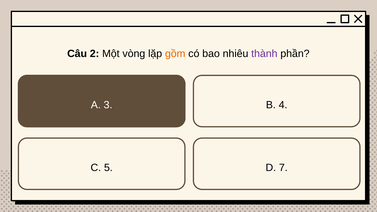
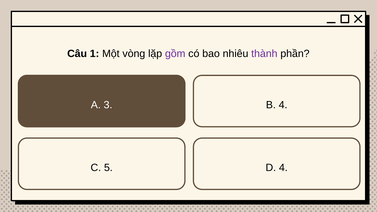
2: 2 -> 1
gồm colour: orange -> purple
D 7: 7 -> 4
